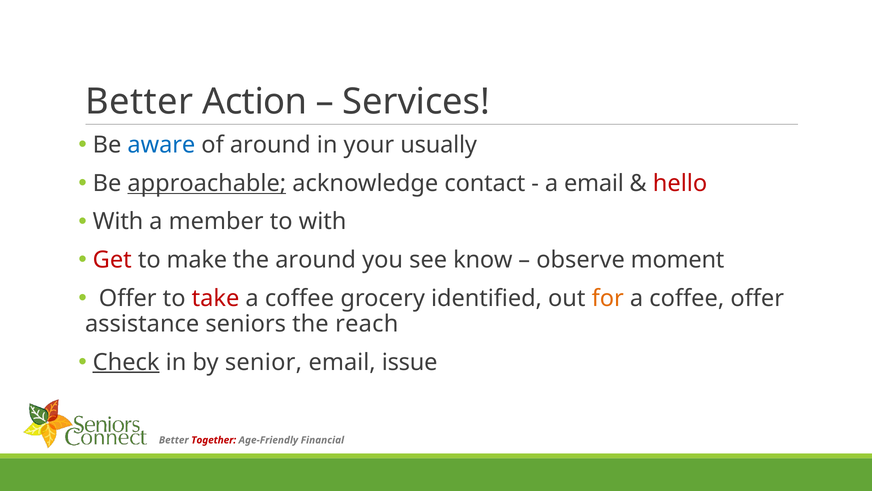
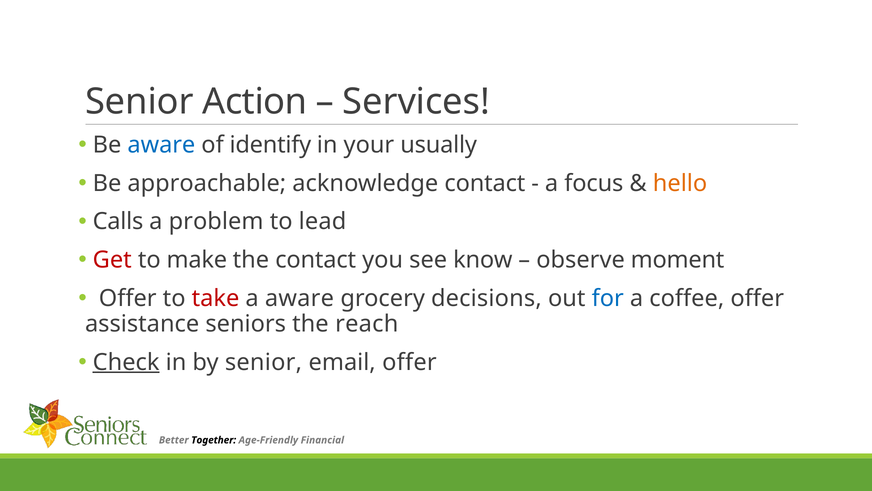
Better at (139, 102): Better -> Senior
of around: around -> identify
approachable underline: present -> none
a email: email -> focus
hello colour: red -> orange
With at (118, 221): With -> Calls
member: member -> problem
to with: with -> lead
the around: around -> contact
coffee at (300, 298): coffee -> aware
identified: identified -> decisions
for colour: orange -> blue
email issue: issue -> offer
Together colour: red -> black
